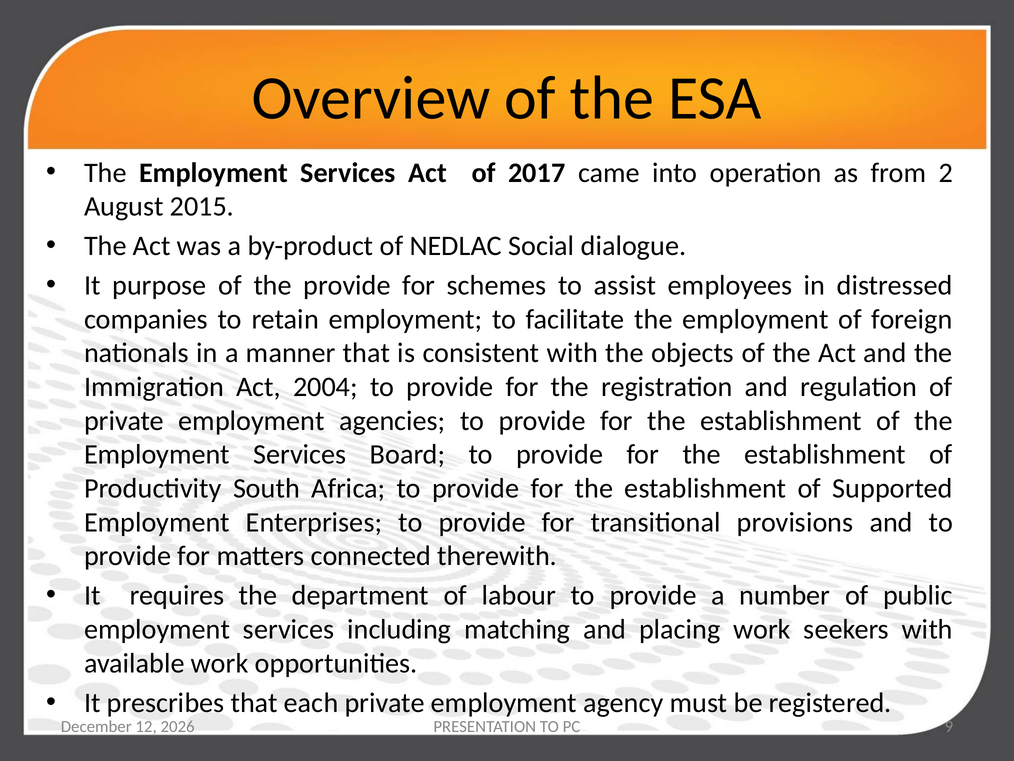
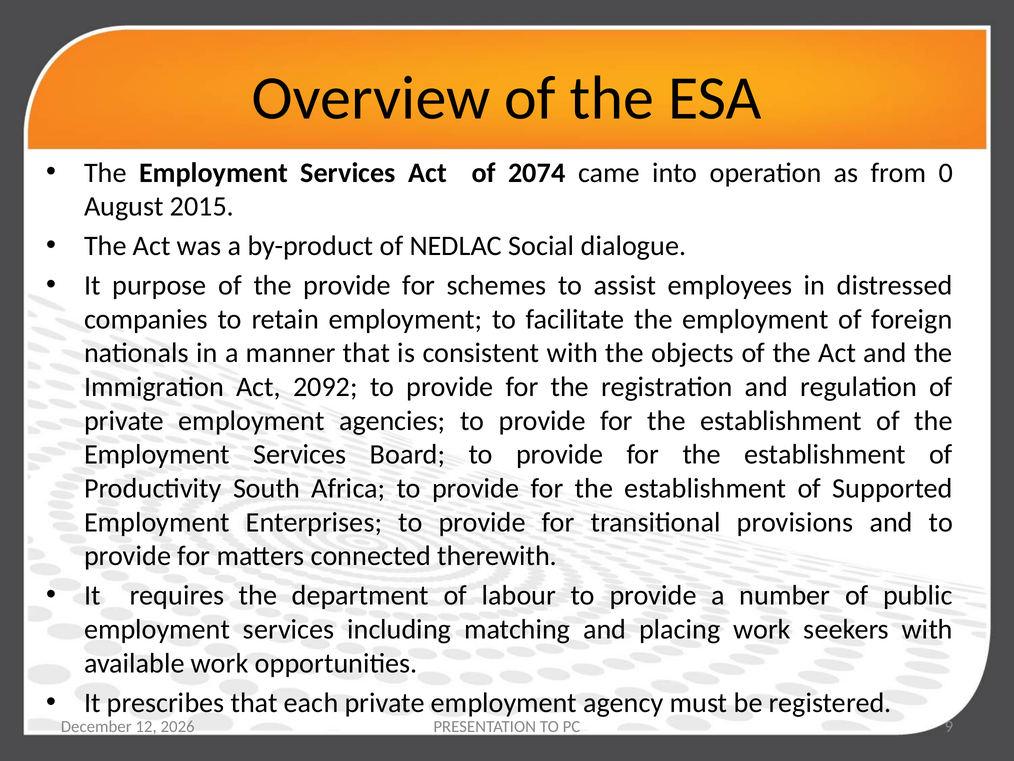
2017: 2017 -> 2074
2: 2 -> 0
2004: 2004 -> 2092
